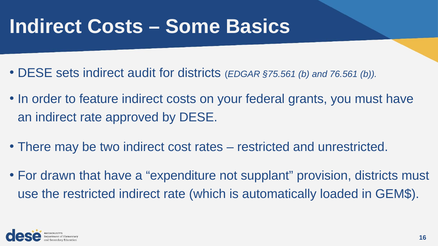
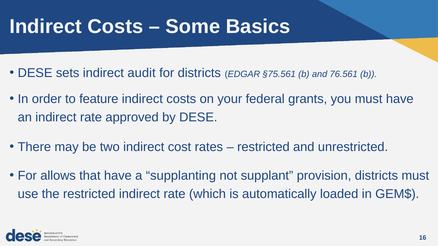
drawn: drawn -> allows
expenditure: expenditure -> supplanting
